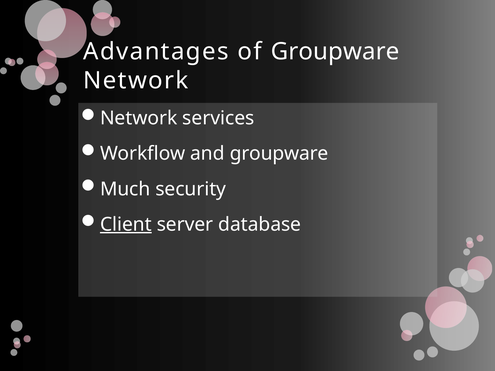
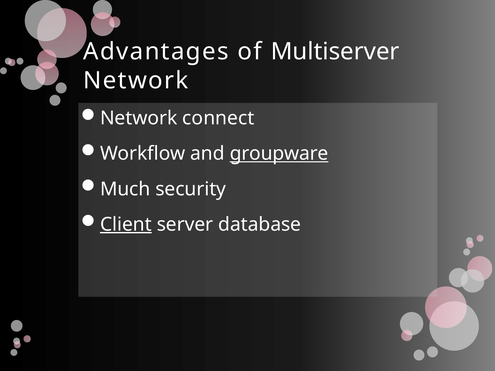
of Groupware: Groupware -> Multiserver
services: services -> connect
groupware at (279, 154) underline: none -> present
